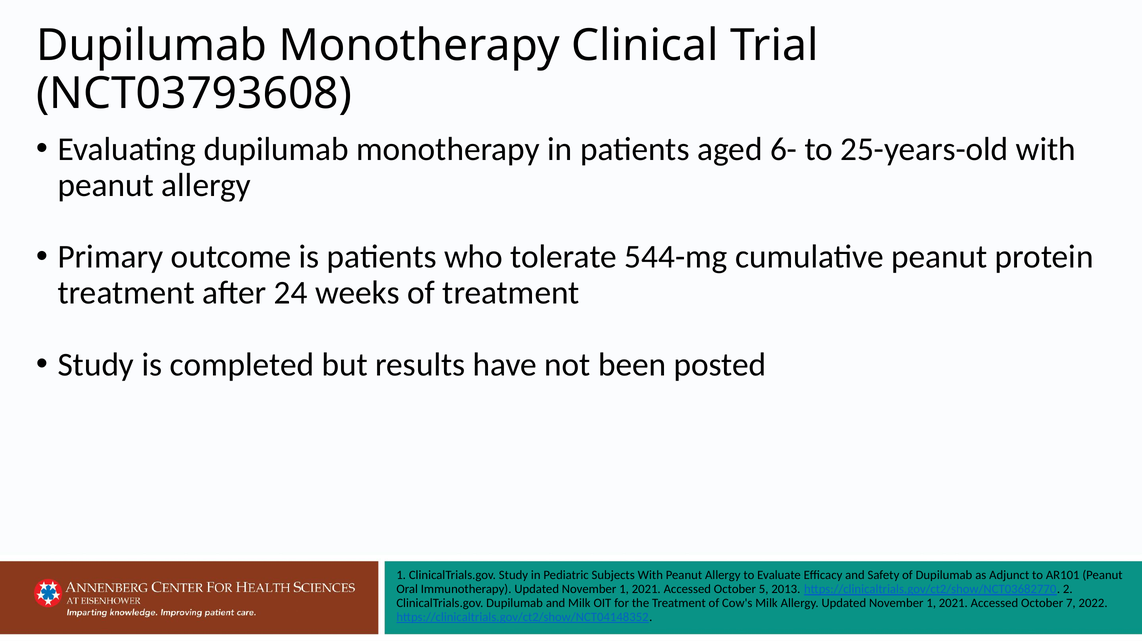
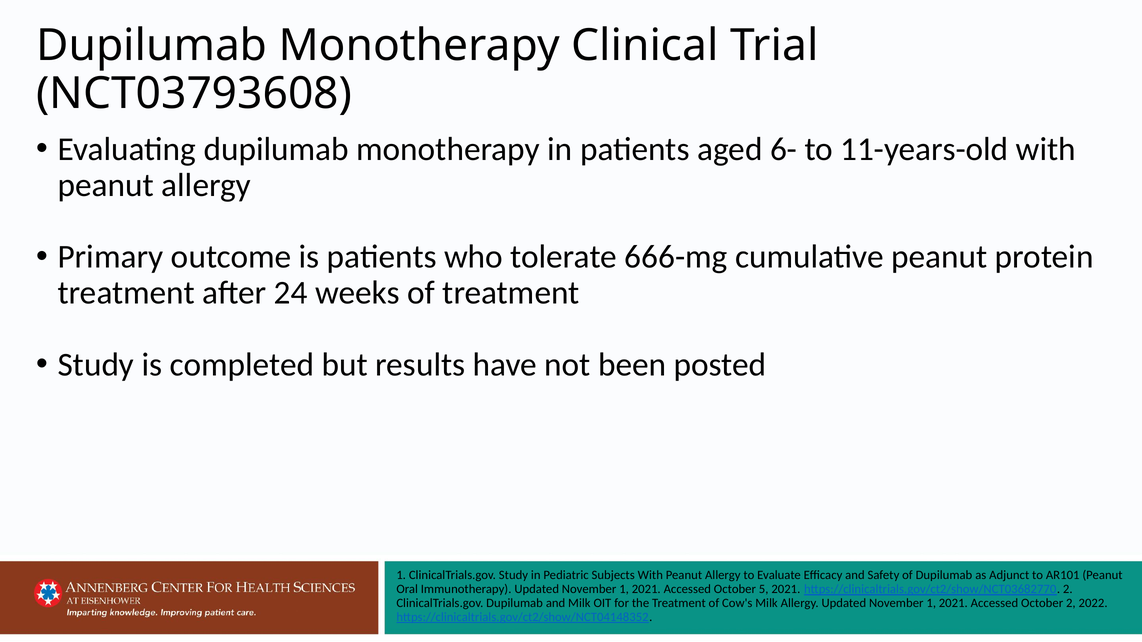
25-years-old: 25-years-old -> 11-years-old
544-mg: 544-mg -> 666-mg
5 2013: 2013 -> 2021
October 7: 7 -> 2
